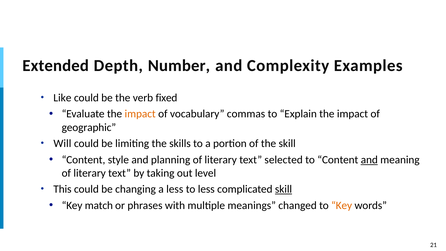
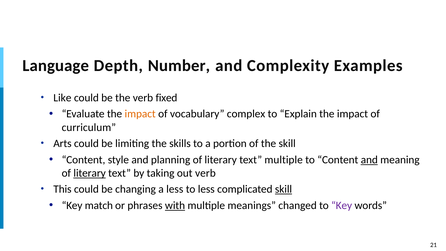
Extended: Extended -> Language
commas: commas -> complex
geographic: geographic -> curriculum
Will: Will -> Arts
text selected: selected -> multiple
literary at (90, 173) underline: none -> present
out level: level -> verb
with underline: none -> present
Key at (342, 205) colour: orange -> purple
